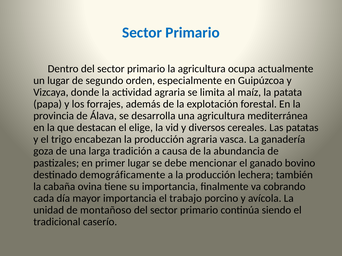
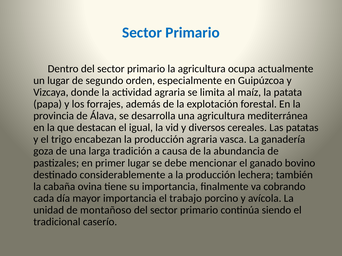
elige: elige -> igual
demográficamente: demográficamente -> considerablemente
